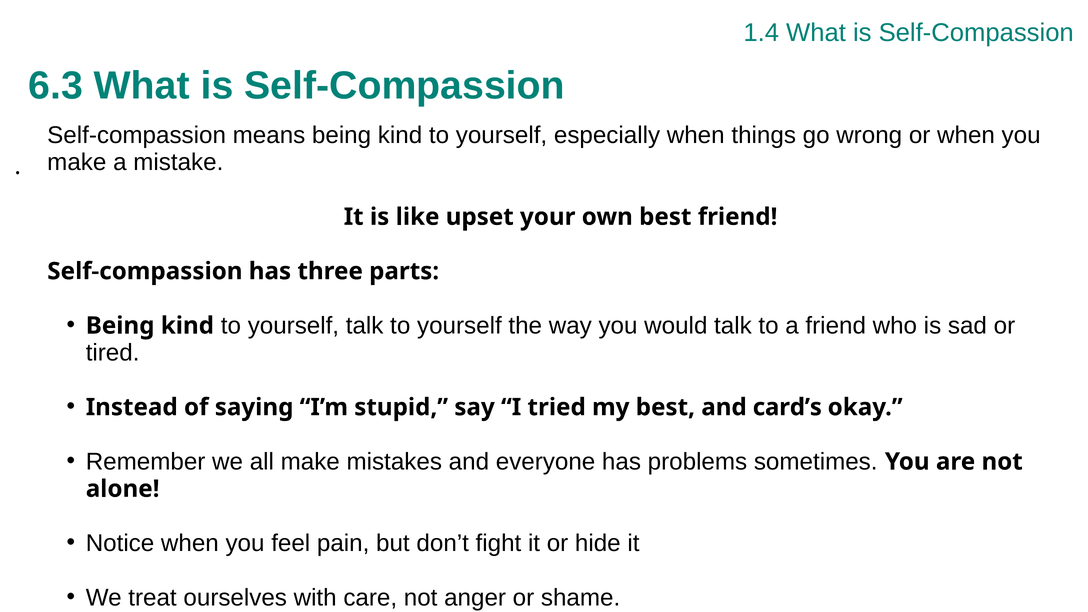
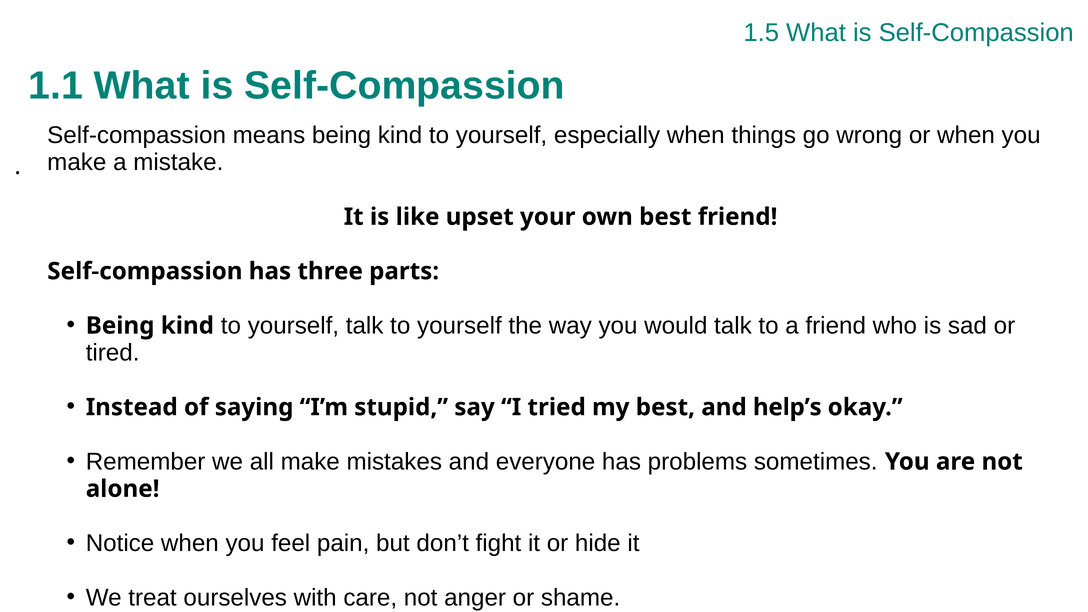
1.4: 1.4 -> 1.5
6.3: 6.3 -> 1.1
card’s: card’s -> help’s
